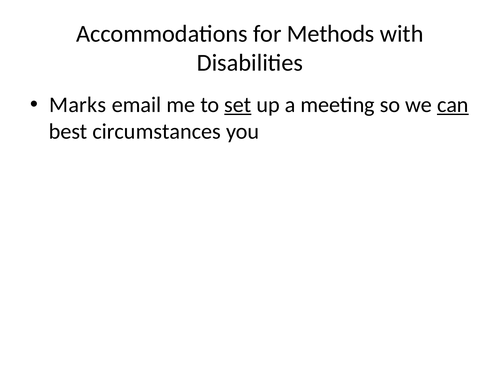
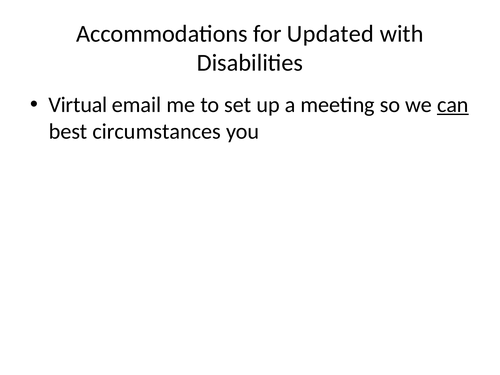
Methods: Methods -> Updated
Marks: Marks -> Virtual
set underline: present -> none
